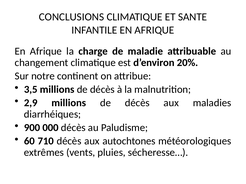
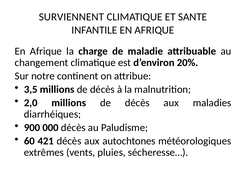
CONCLUSIONS: CONCLUSIONS -> SURVIENNENT
2,9: 2,9 -> 2,0
710: 710 -> 421
